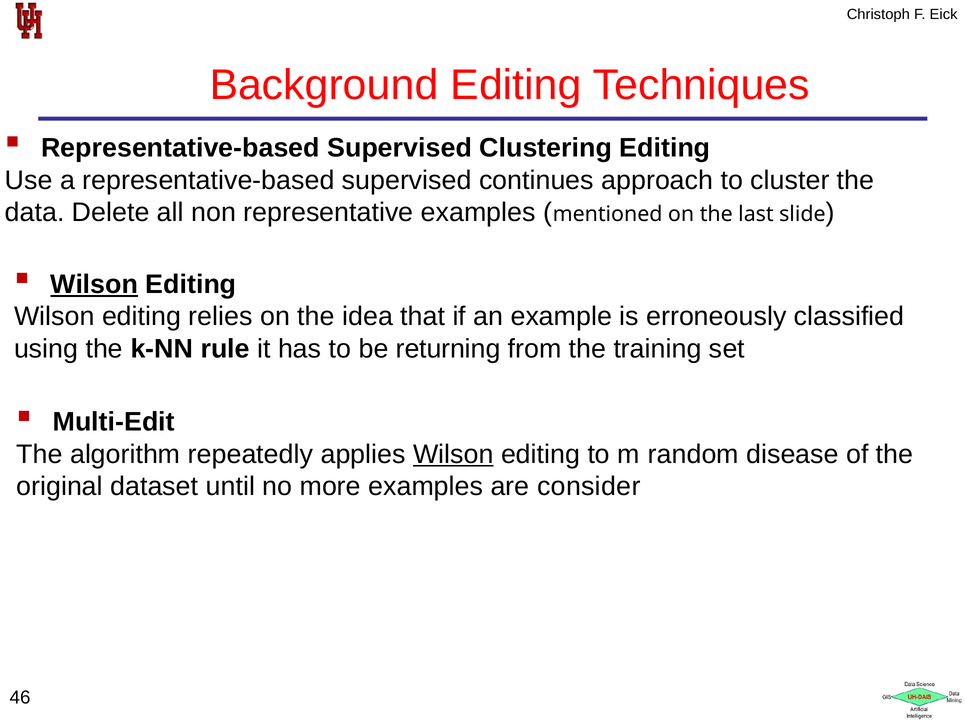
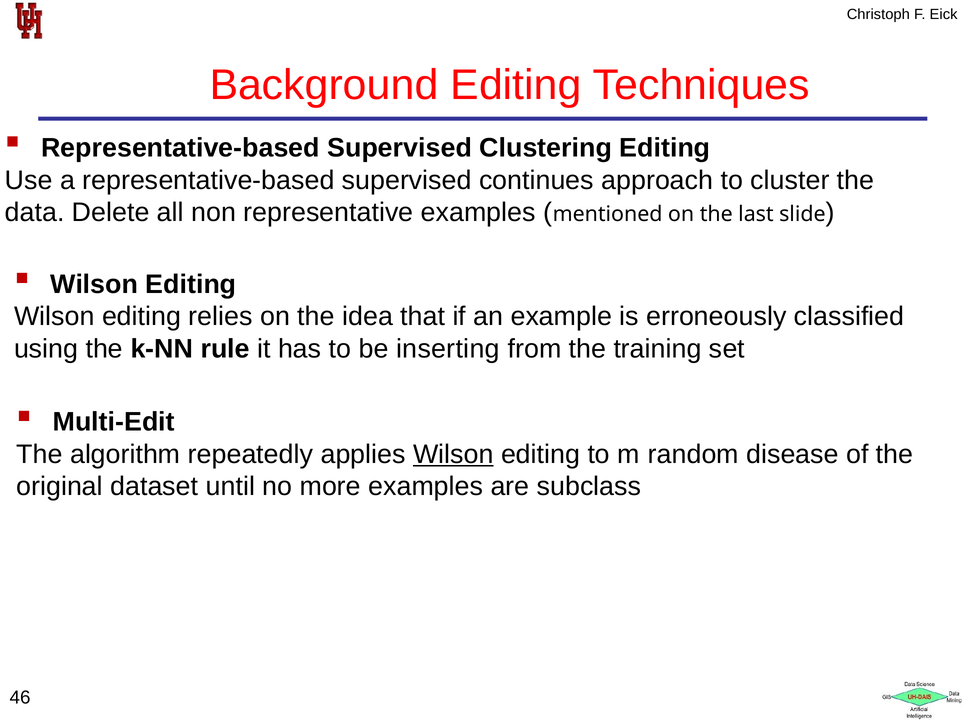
Wilson at (94, 285) underline: present -> none
returning: returning -> inserting
consider: consider -> subclass
